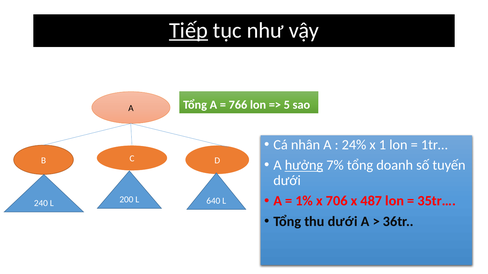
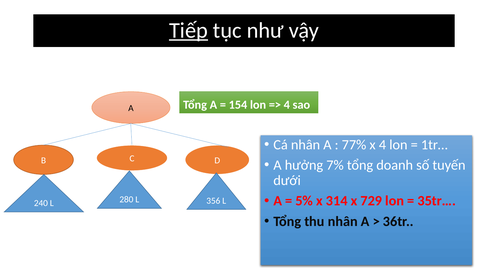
766: 766 -> 154
5 at (287, 105): 5 -> 4
24%: 24% -> 77%
x 1: 1 -> 4
hưởng underline: present -> none
1%: 1% -> 5%
706: 706 -> 314
487: 487 -> 729
200: 200 -> 280
640: 640 -> 356
thu dưới: dưới -> nhân
